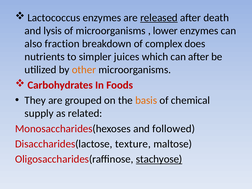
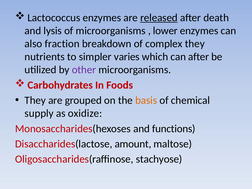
complex does: does -> they
juices: juices -> varies
other colour: orange -> purple
related: related -> oxidize
followed: followed -> functions
texture: texture -> amount
stachyose underline: present -> none
